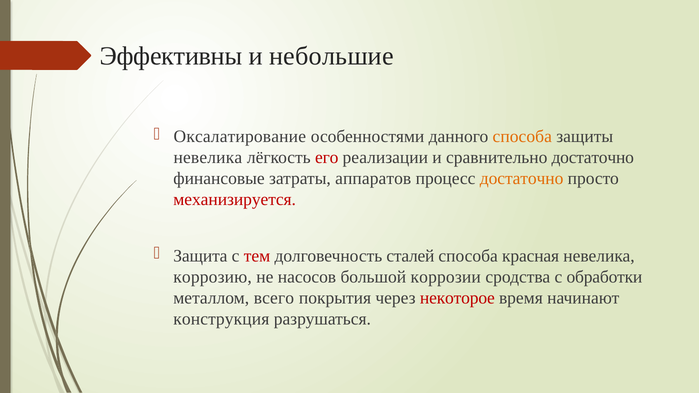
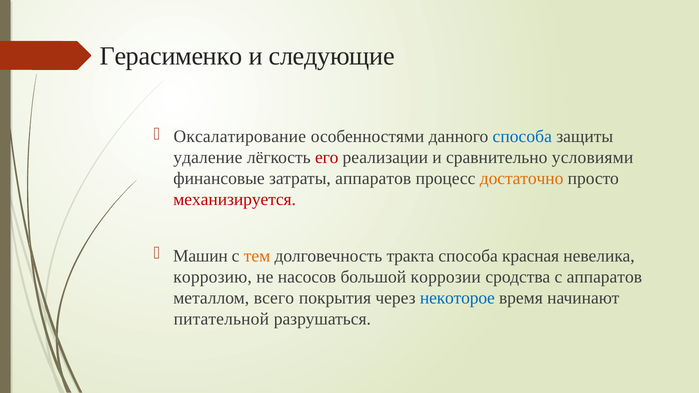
Эффективны: Эффективны -> Герасименко
небольшие: небольшие -> следующие
способа at (522, 137) colour: orange -> blue
невелика at (208, 158): невелика -> удаление
сравнительно достаточно: достаточно -> условиями
Защита: Защита -> Машин
тем colour: red -> orange
сталей: сталей -> тракта
с обработки: обработки -> аппаратов
некоторое colour: red -> blue
конструкция: конструкция -> питательной
